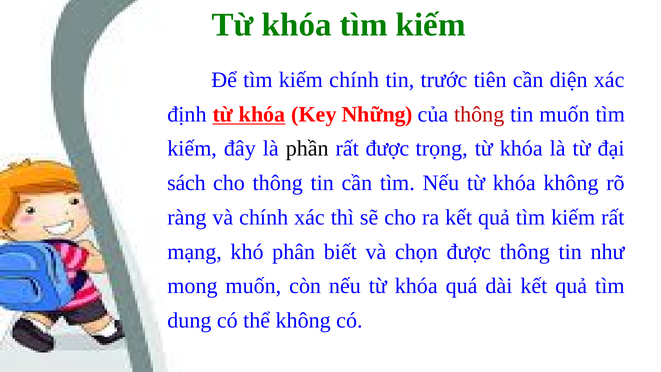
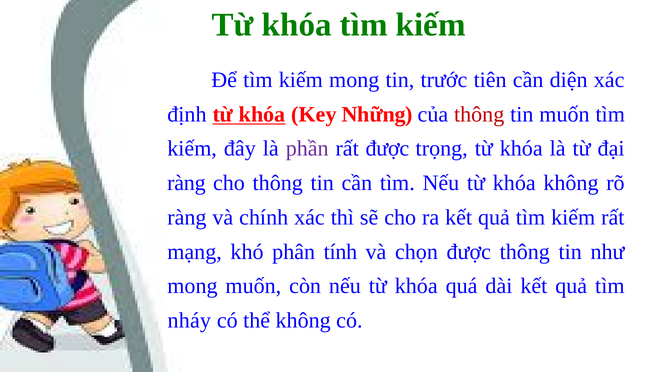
kiếm chính: chính -> mong
phần colour: black -> purple
sách at (186, 183): sách -> ràng
biết: biết -> tính
dung: dung -> nháy
